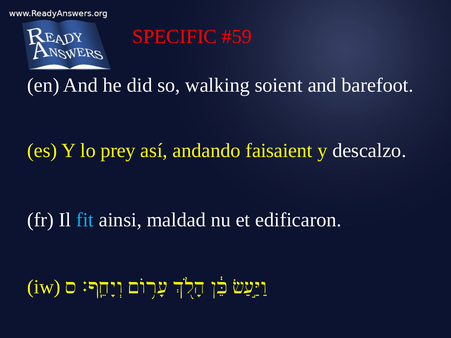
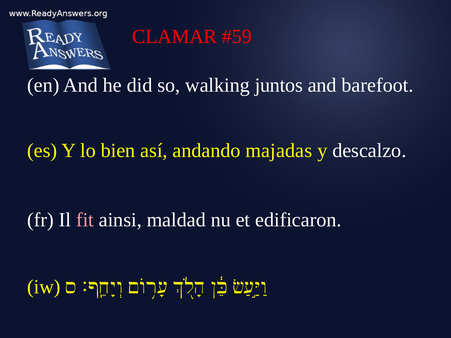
SPECIFIC: SPECIFIC -> CLAMAR
soient: soient -> juntos
prey: prey -> bien
faisaient: faisaient -> majadas
fit colour: light blue -> pink
